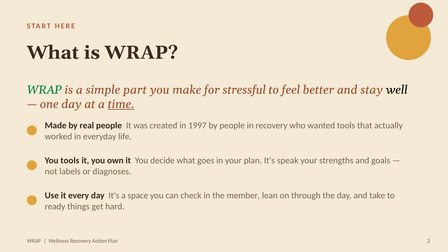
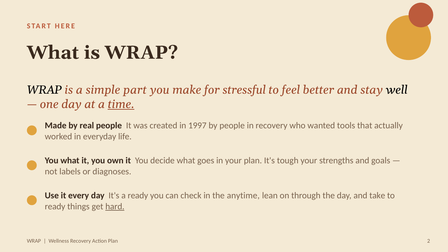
WRAP at (44, 90) colour: green -> black
You tools: tools -> what
speak: speak -> tough
a space: space -> ready
member: member -> anytime
hard underline: none -> present
